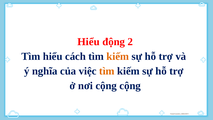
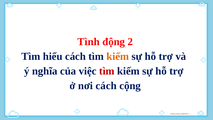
Hiểu at (89, 42): Hiểu -> Tình
tìm at (107, 71) colour: orange -> red
nơi cộng: cộng -> cách
